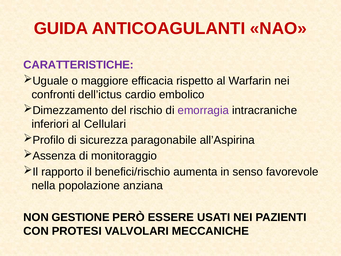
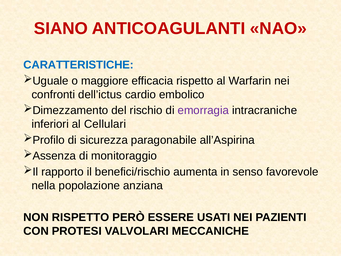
GUIDA: GUIDA -> SIANO
CARATTERISTICHE colour: purple -> blue
NON GESTIONE: GESTIONE -> RISPETTO
